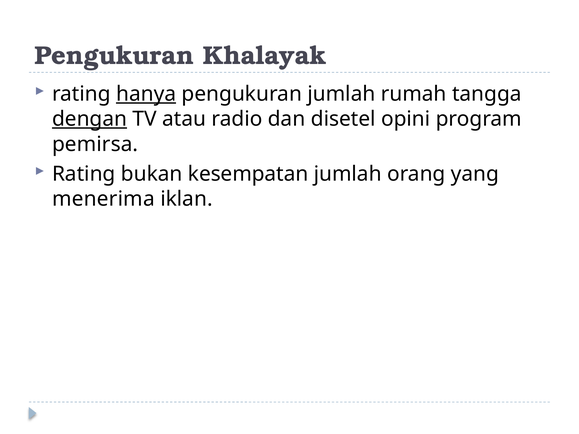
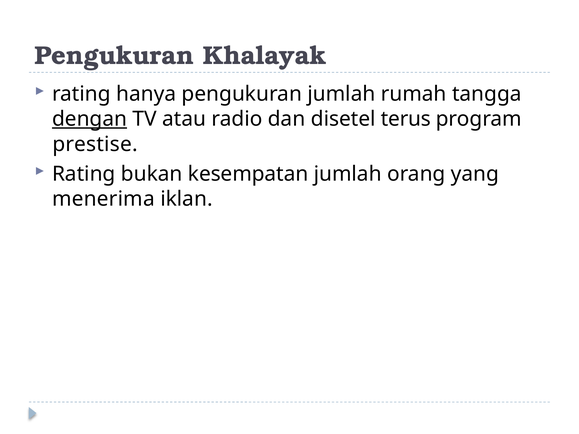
hanya underline: present -> none
opini: opini -> terus
pemirsa: pemirsa -> prestise
